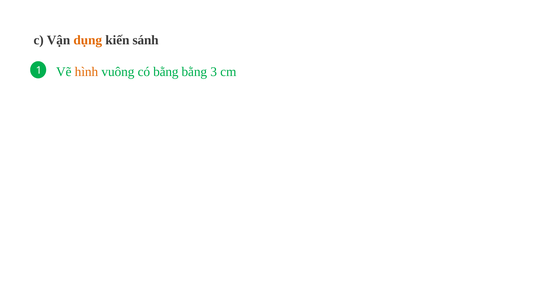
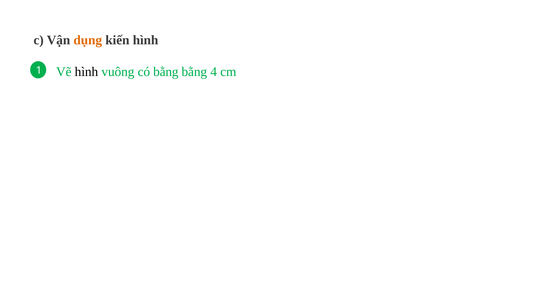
kiến sánh: sánh -> hình
hình at (86, 72) colour: orange -> black
3: 3 -> 4
